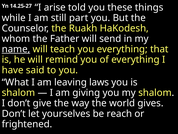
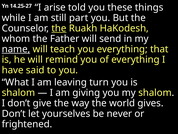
the at (59, 28) underline: none -> present
laws: laws -> turn
reach: reach -> never
